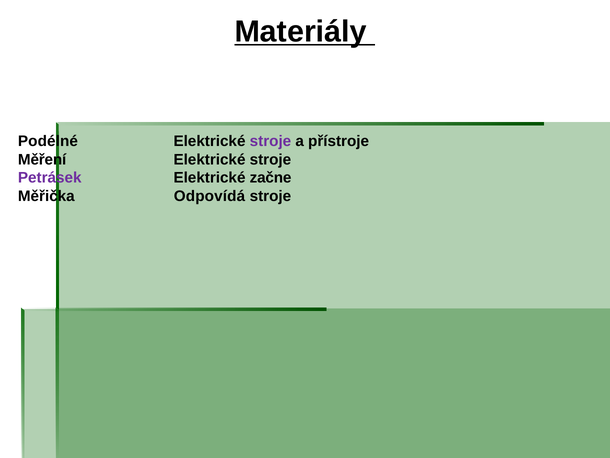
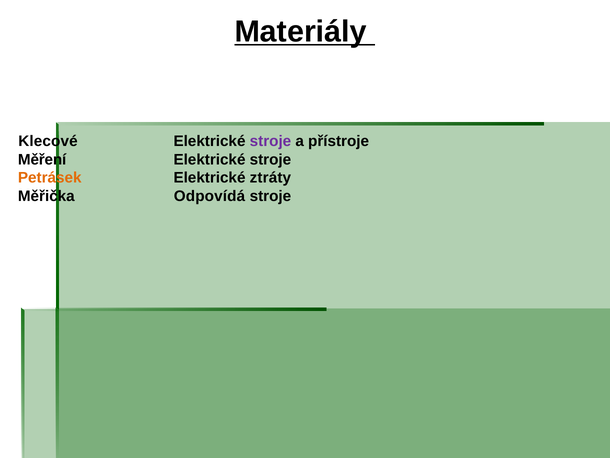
Podélné: Podélné -> Klecové
Petrásek colour: purple -> orange
začne: začne -> ztráty
